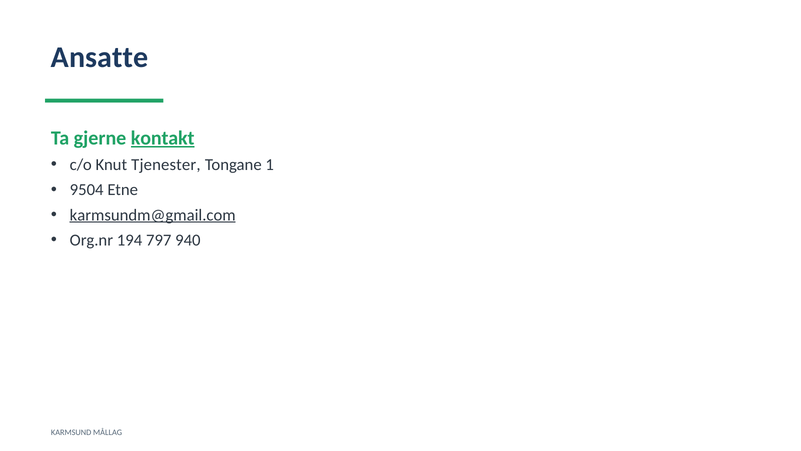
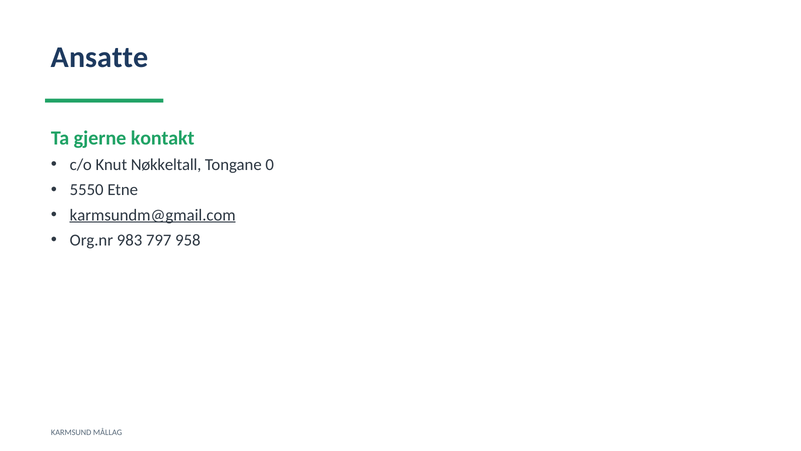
kontakt underline: present -> none
Tjenester: Tjenester -> Nøkkeltall
1: 1 -> 0
9504: 9504 -> 5550
194: 194 -> 983
940: 940 -> 958
